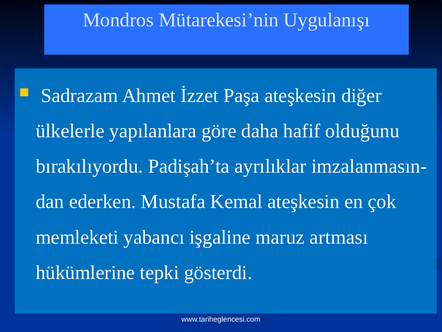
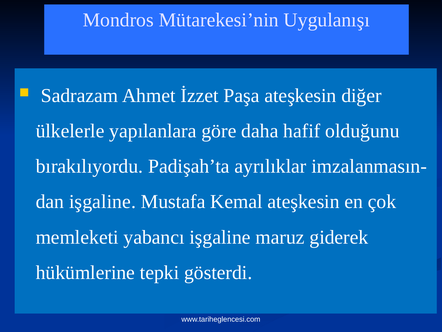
ederken at (103, 202): ederken -> işgaline
artması: artması -> giderek
